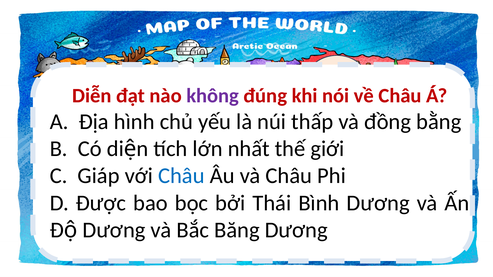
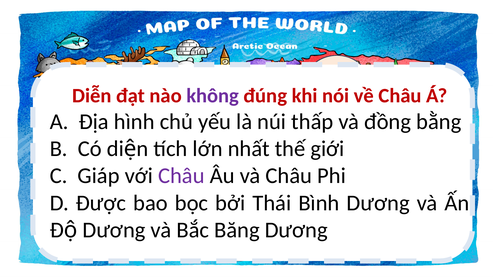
Châu at (181, 176) colour: blue -> purple
